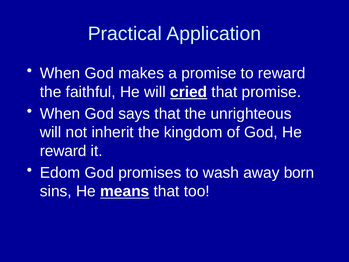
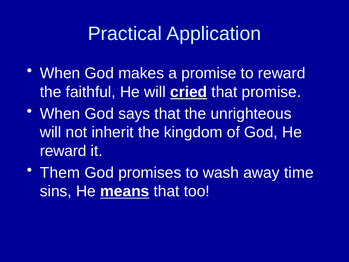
Edom: Edom -> Them
born: born -> time
